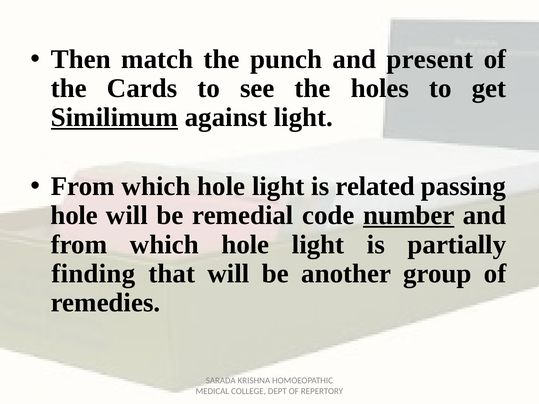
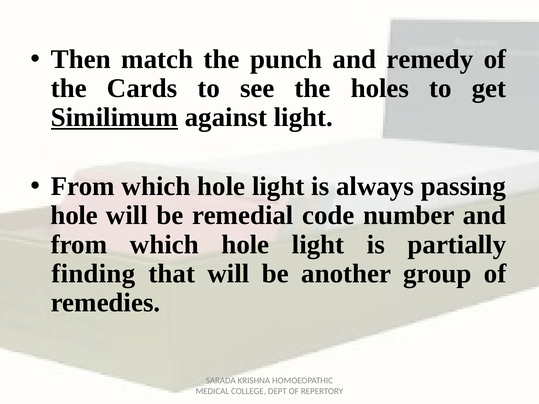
present: present -> remedy
related: related -> always
number underline: present -> none
